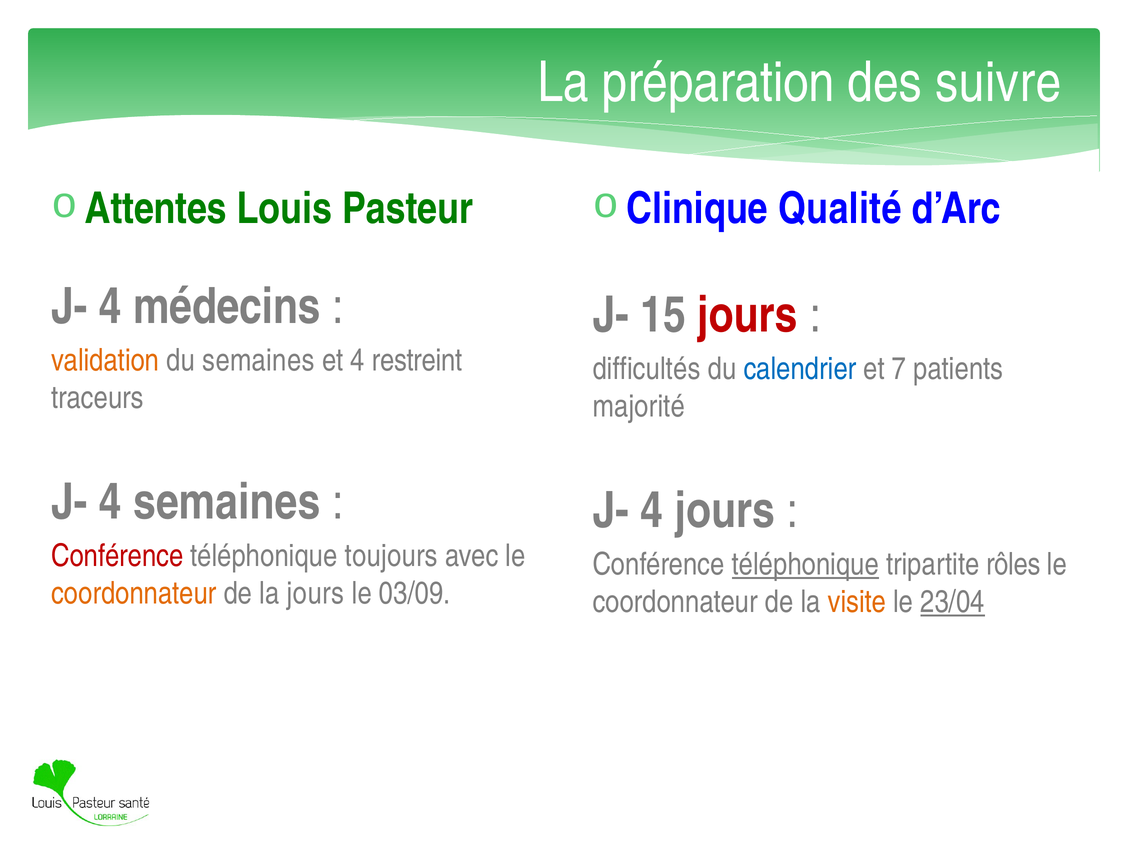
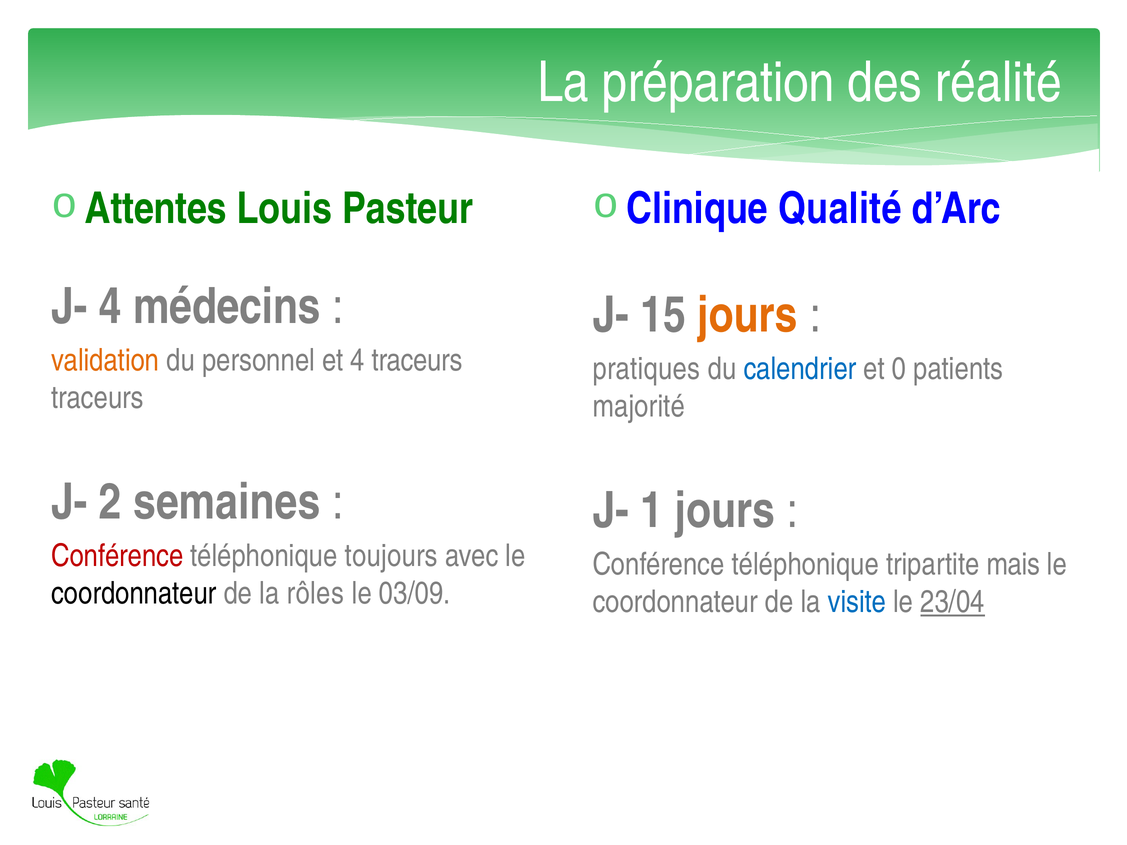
suivre: suivre -> réalité
jours at (748, 315) colour: red -> orange
du semaines: semaines -> personnel
4 restreint: restreint -> traceurs
difficultés: difficultés -> pratiques
7: 7 -> 0
4 at (110, 502): 4 -> 2
4 at (652, 511): 4 -> 1
téléphonique at (805, 565) underline: present -> none
rôles: rôles -> mais
coordonnateur at (134, 594) colour: orange -> black
la jours: jours -> rôles
visite colour: orange -> blue
